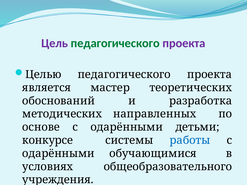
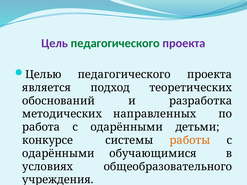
мастер: мастер -> подход
основе: основе -> работа
работы colour: blue -> orange
